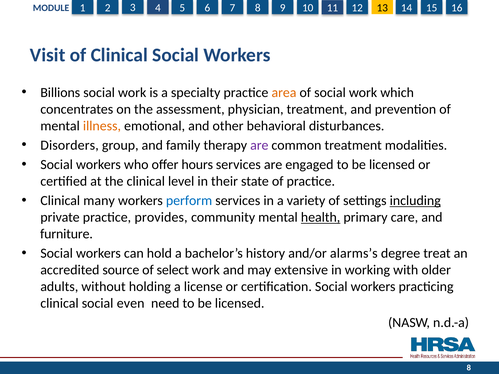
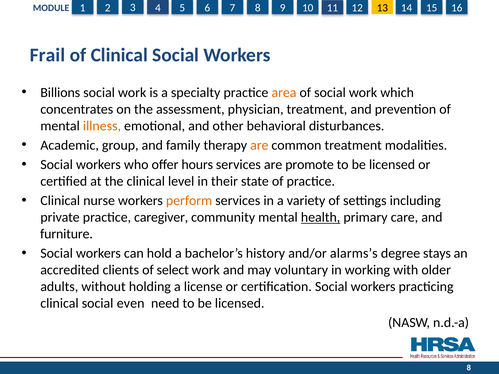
Visit: Visit -> Frail
Disorders: Disorders -> Academic
are at (259, 145) colour: purple -> orange
engaged: engaged -> promote
many: many -> nurse
perform colour: blue -> orange
including underline: present -> none
provides: provides -> caregiver
treat: treat -> stays
source: source -> clients
extensive: extensive -> voluntary
